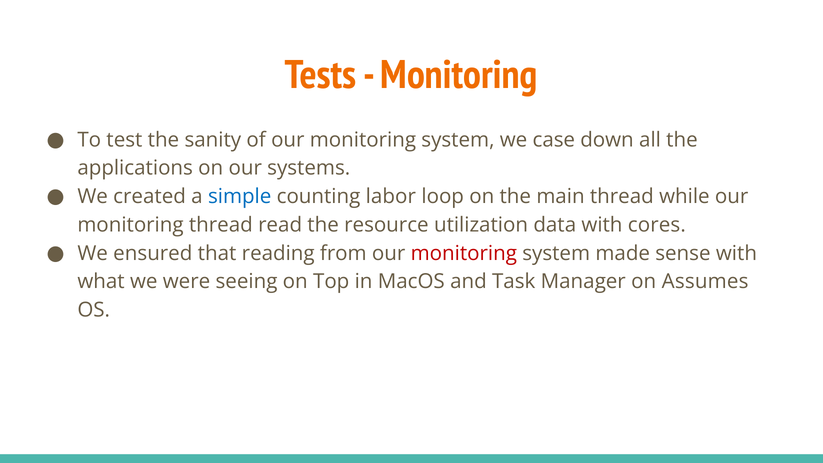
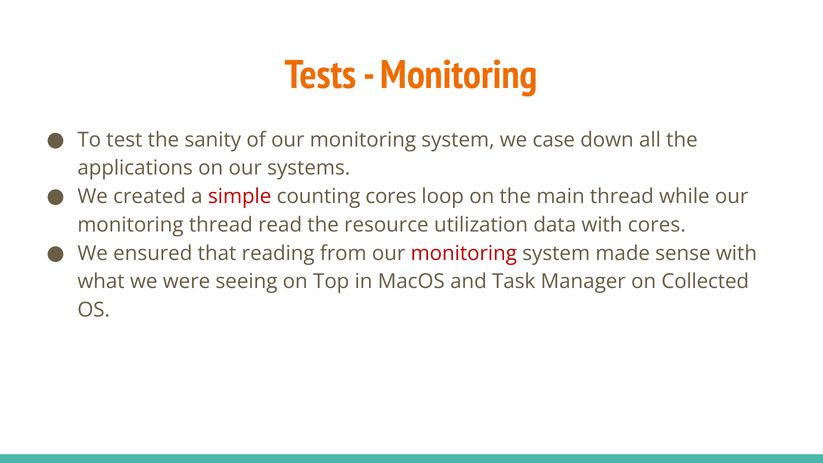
simple colour: blue -> red
counting labor: labor -> cores
Assumes: Assumes -> Collected
